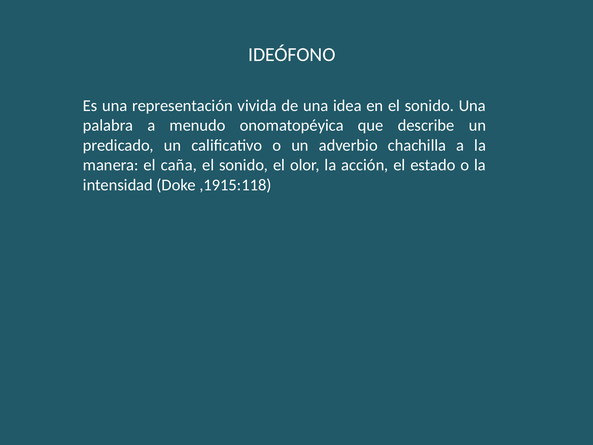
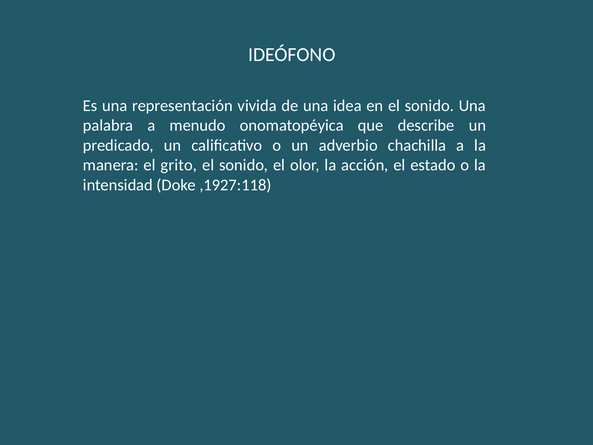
caña: caña -> grito
,1915:118: ,1915:118 -> ,1927:118
